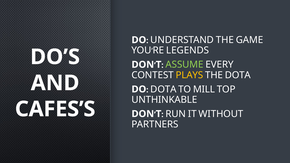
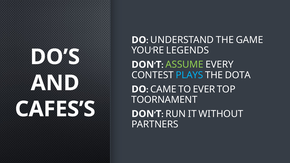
PLAYS colour: yellow -> light blue
DOTA at (163, 89): DOTA -> CAME
MILL: MILL -> EVER
UNTHINKABLE: UNTHINKABLE -> TOORNAMENT
